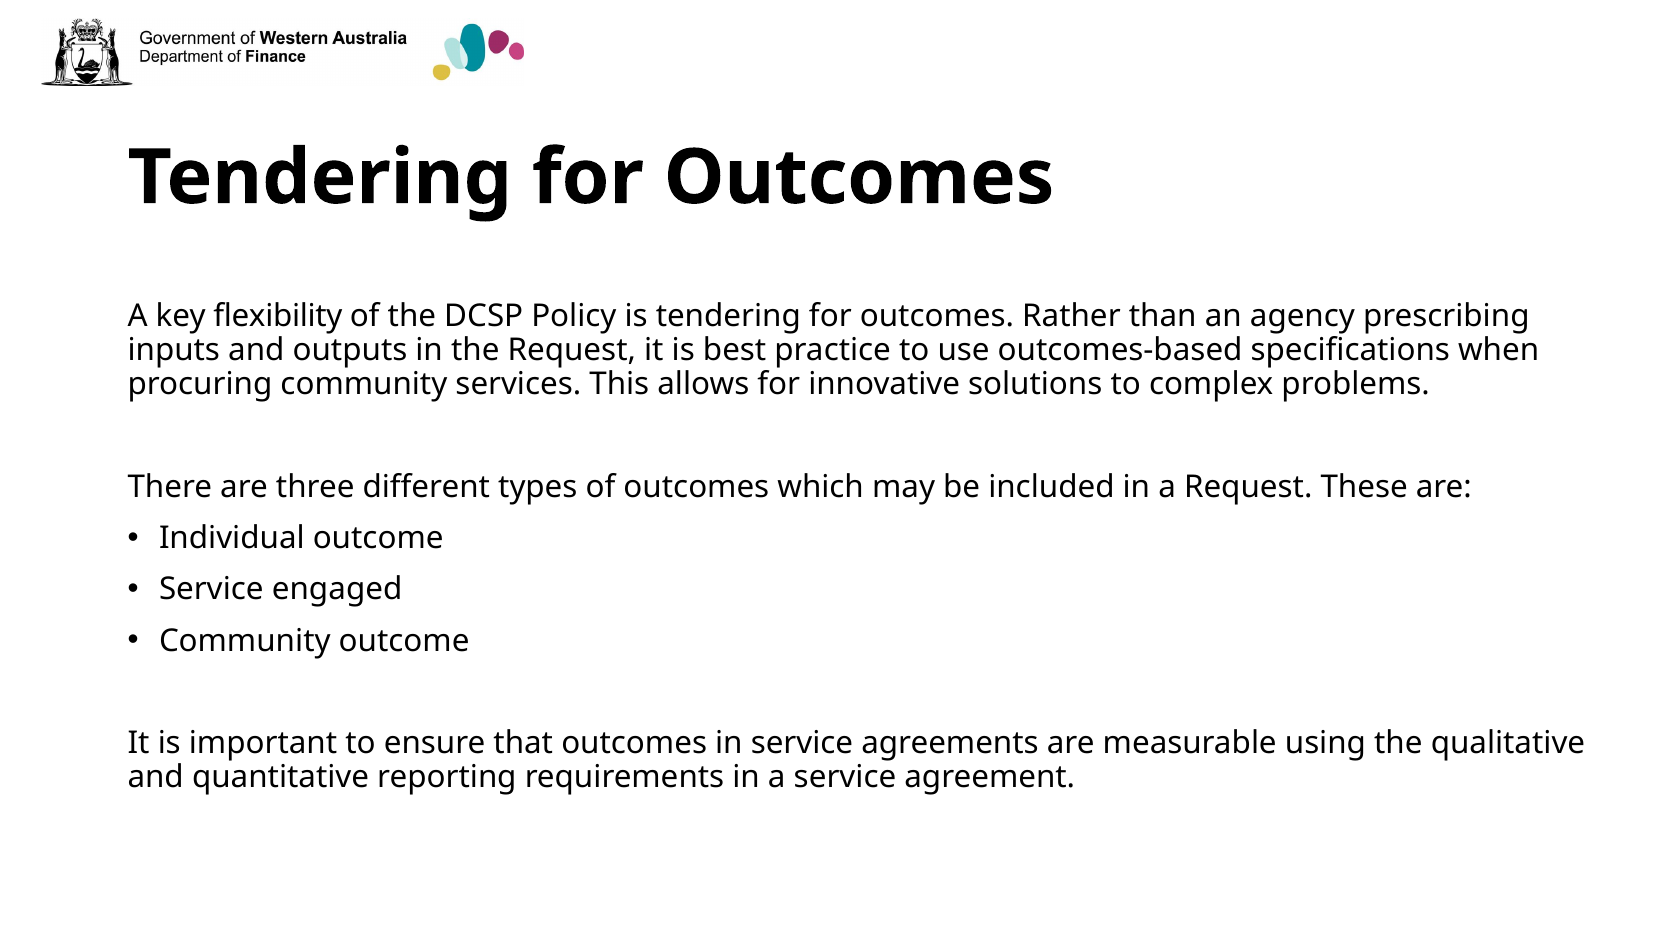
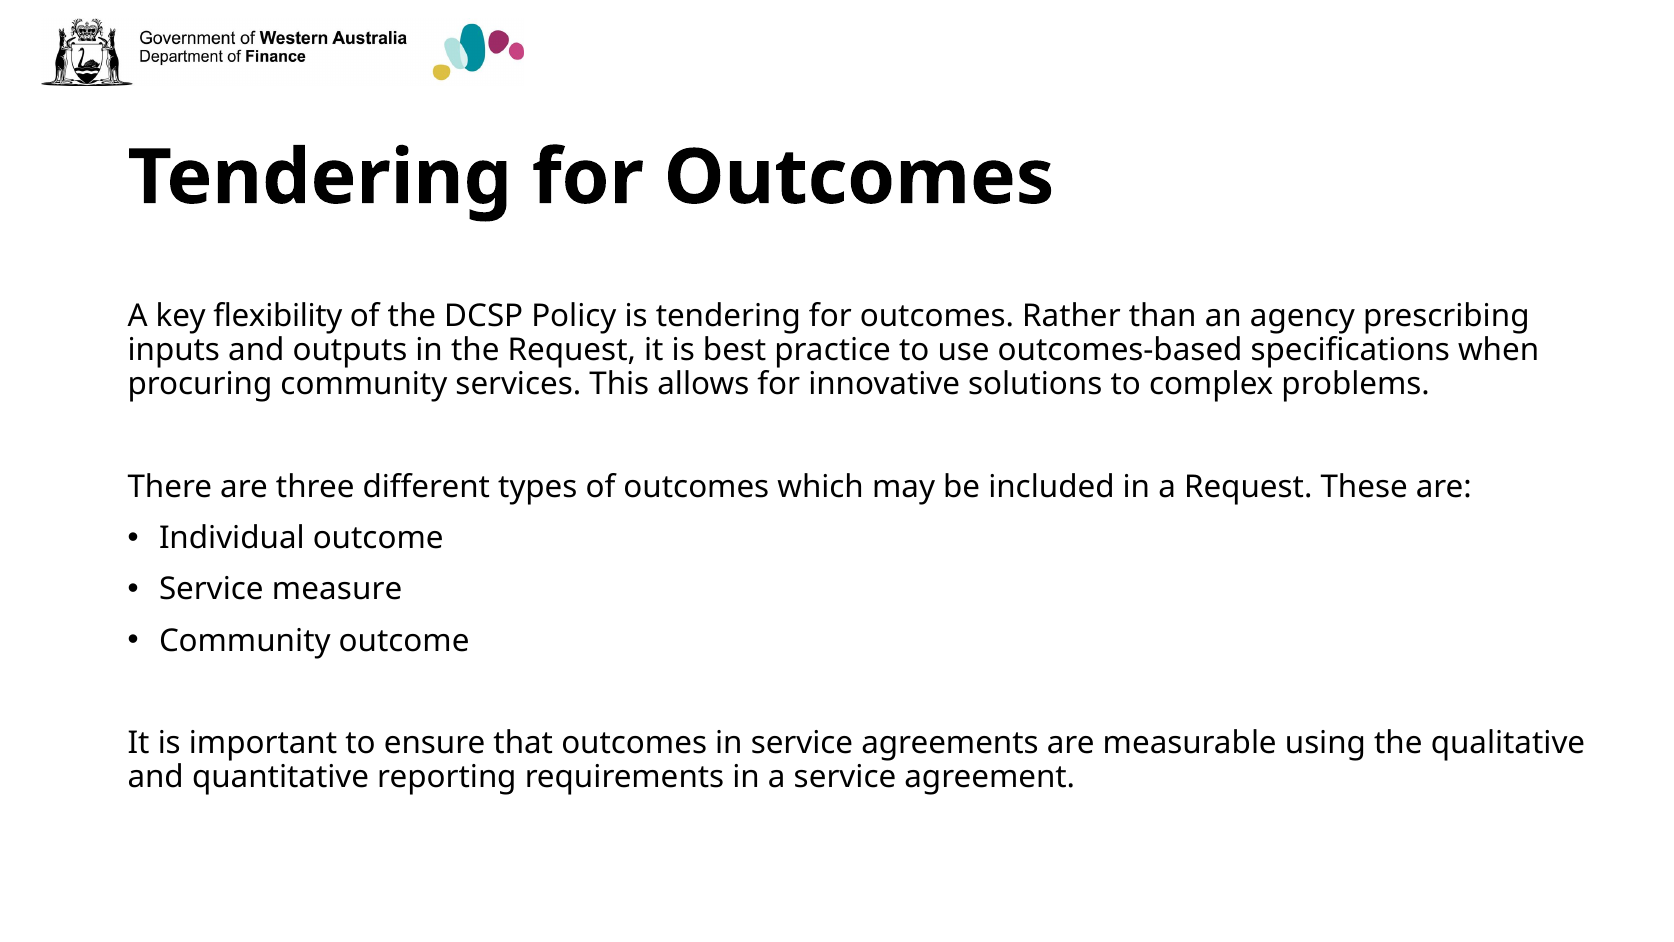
engaged: engaged -> measure
